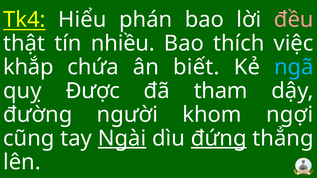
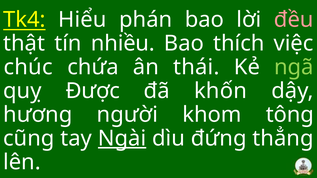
khắp: khắp -> chúc
biết: biết -> thái
ngã colour: light blue -> light green
tham: tham -> khốn
đường: đường -> hương
ngợi: ngợi -> tông
đứng underline: present -> none
